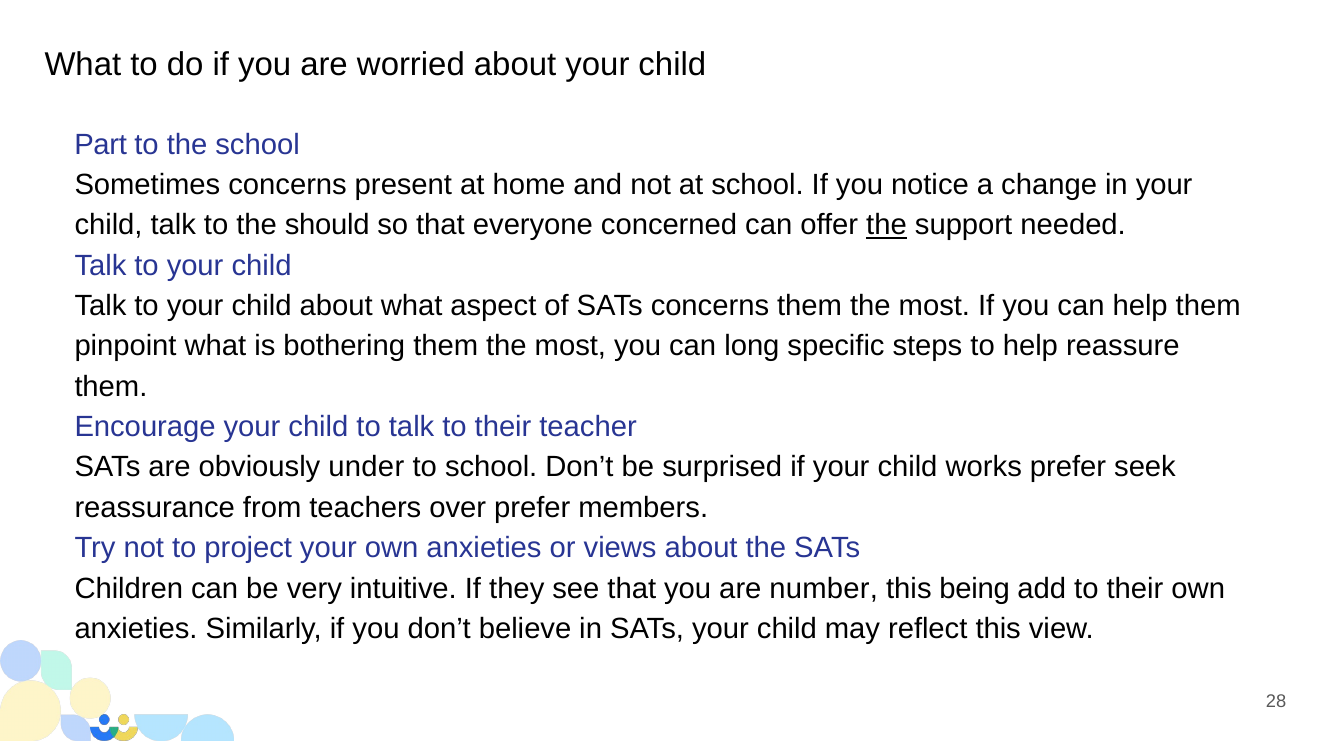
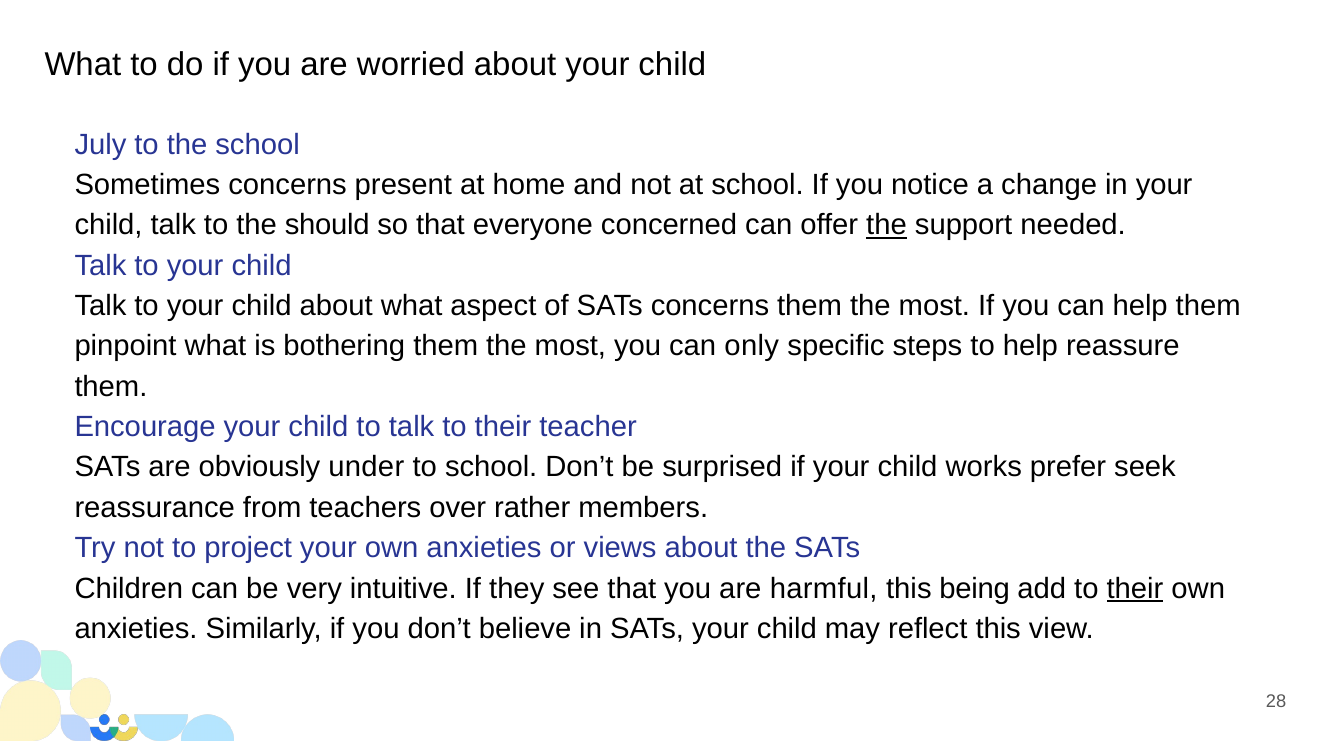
Part: Part -> July
long: long -> only
over prefer: prefer -> rather
number: number -> harmful
their at (1135, 588) underline: none -> present
